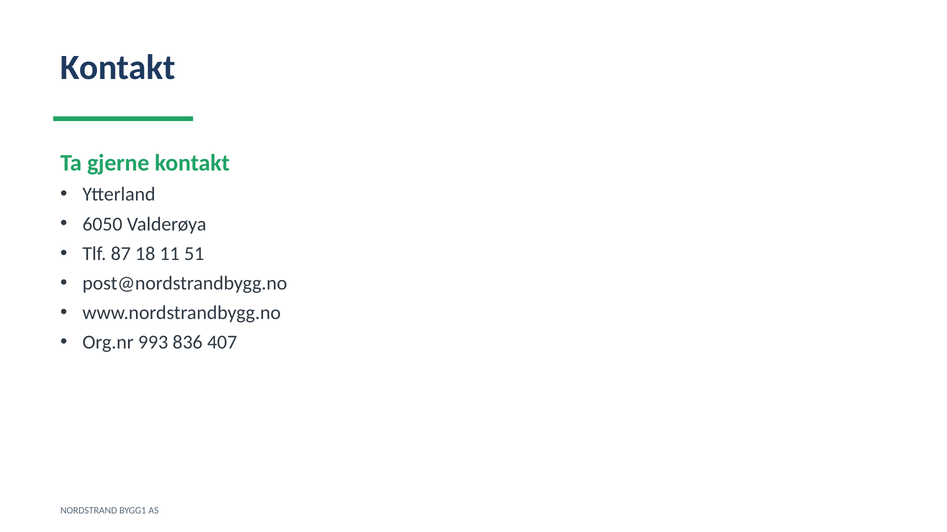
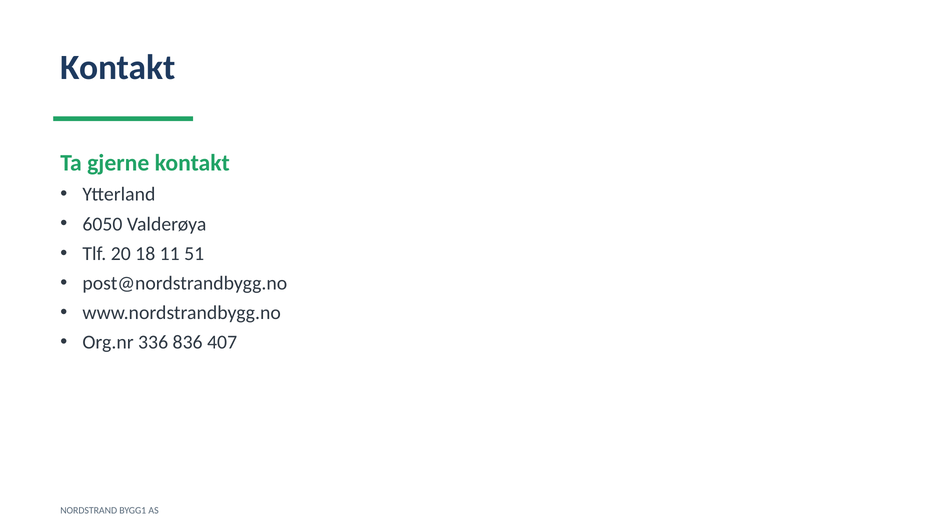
87: 87 -> 20
993: 993 -> 336
